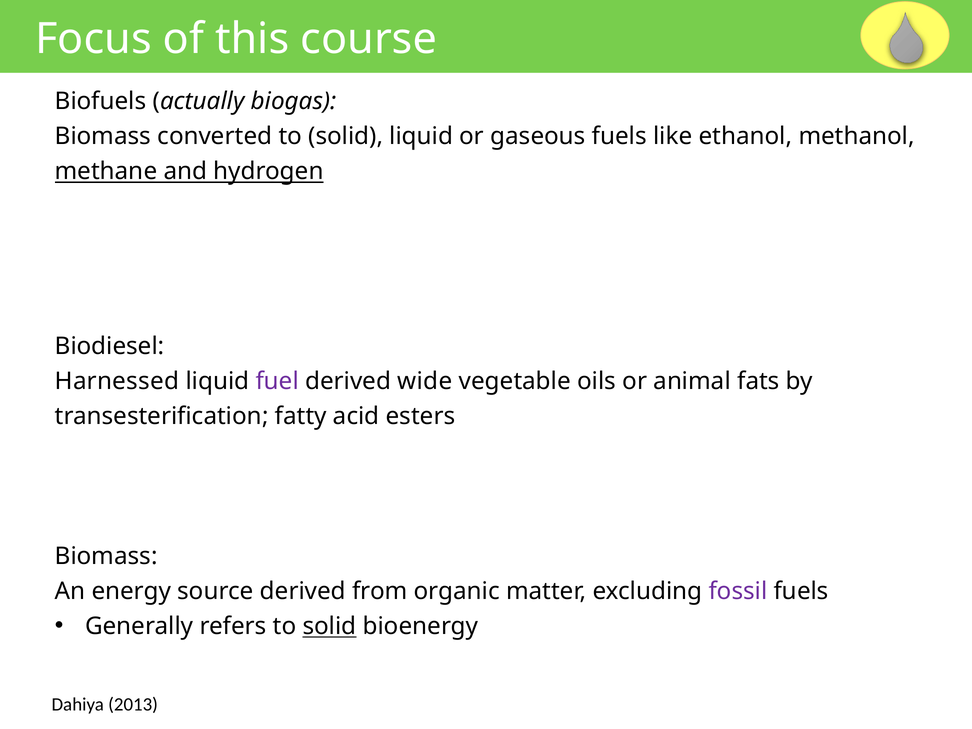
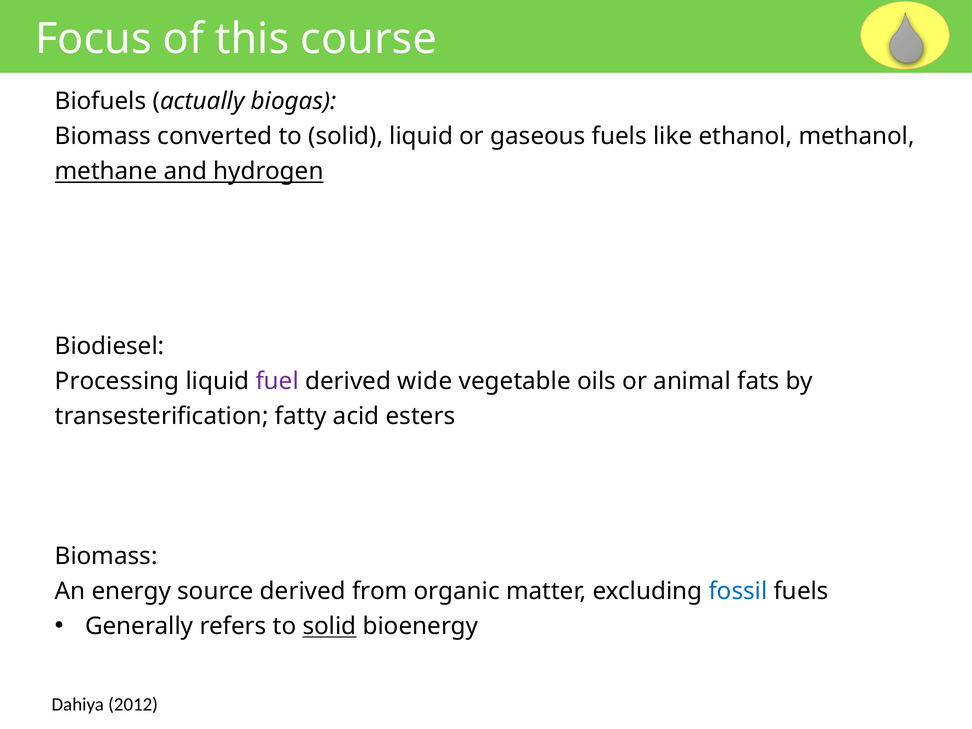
Harnessed: Harnessed -> Processing
fossil colour: purple -> blue
2013: 2013 -> 2012
